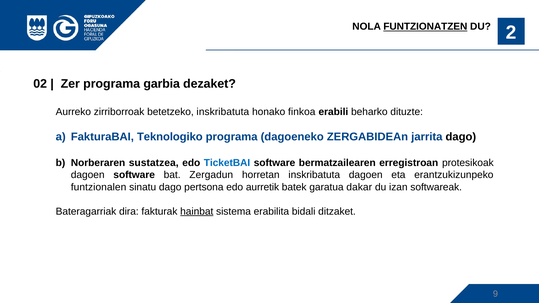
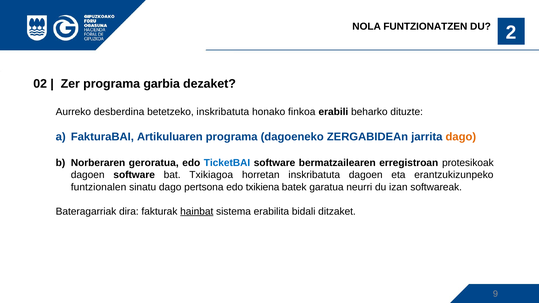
FUNTZIONATZEN underline: present -> none
zirriborroak: zirriborroak -> desberdina
Teknologiko: Teknologiko -> Artikuluaren
dago at (461, 137) colour: black -> orange
sustatzea: sustatzea -> geroratua
Zergadun: Zergadun -> Txikiagoa
aurretik: aurretik -> txikiena
dakar: dakar -> neurri
